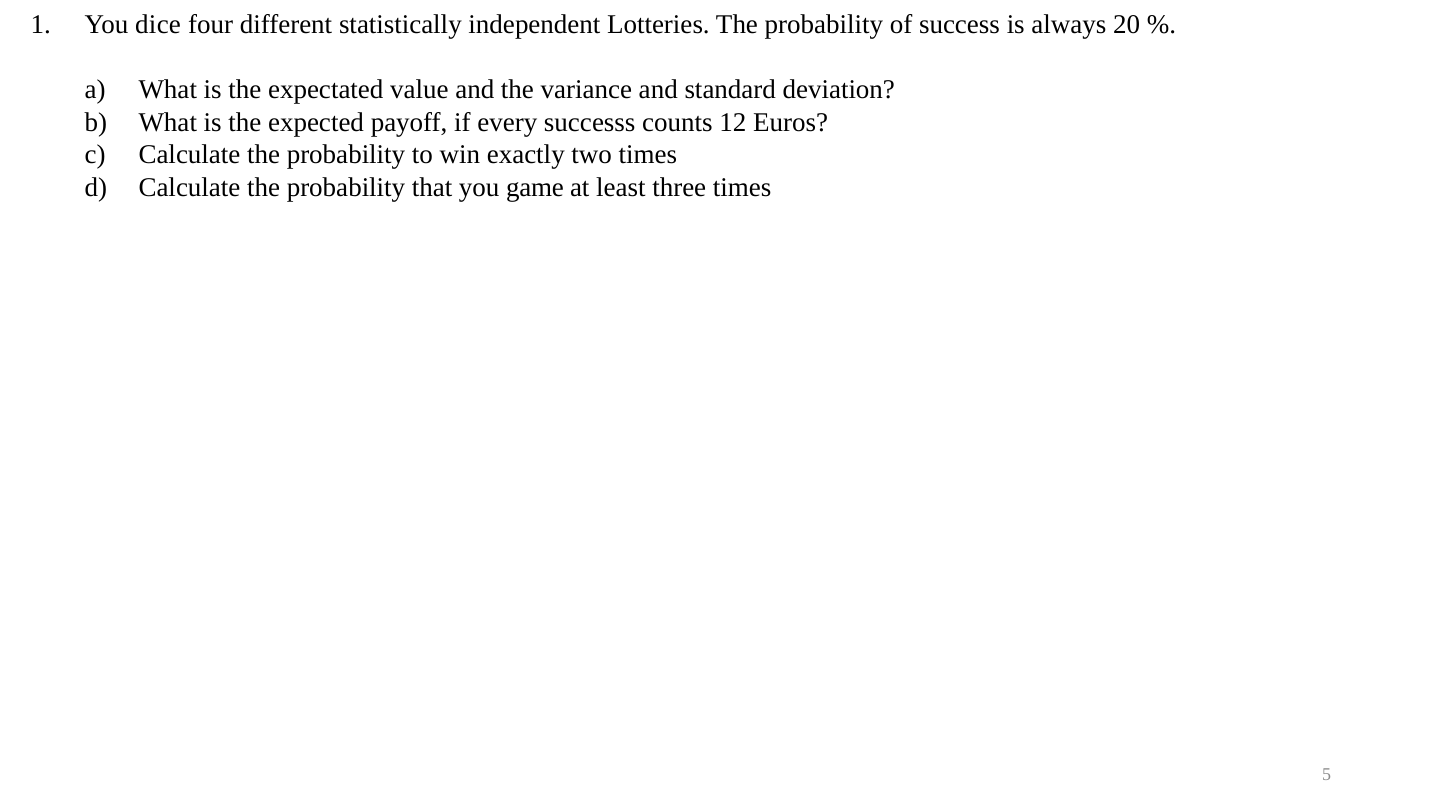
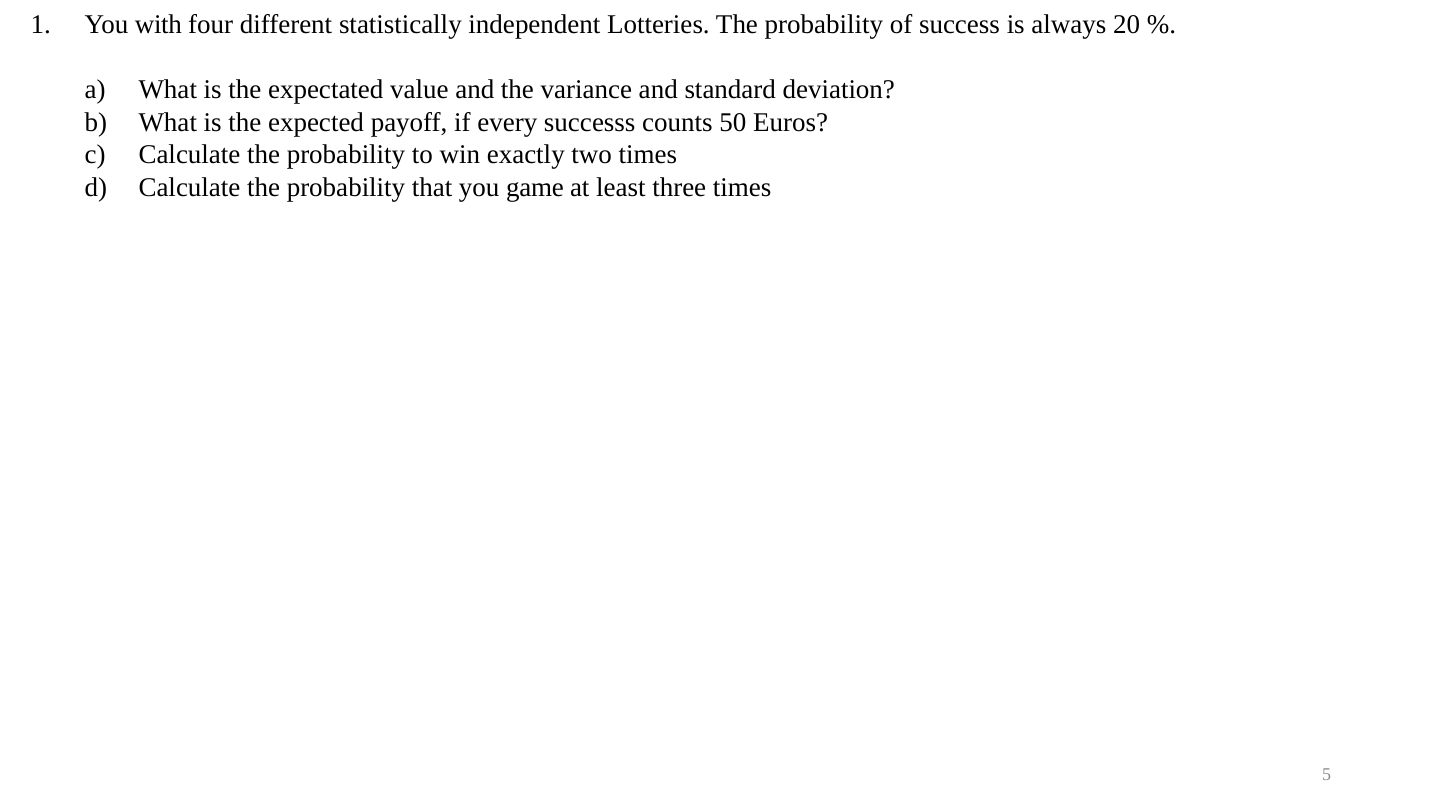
dice: dice -> with
12: 12 -> 50
